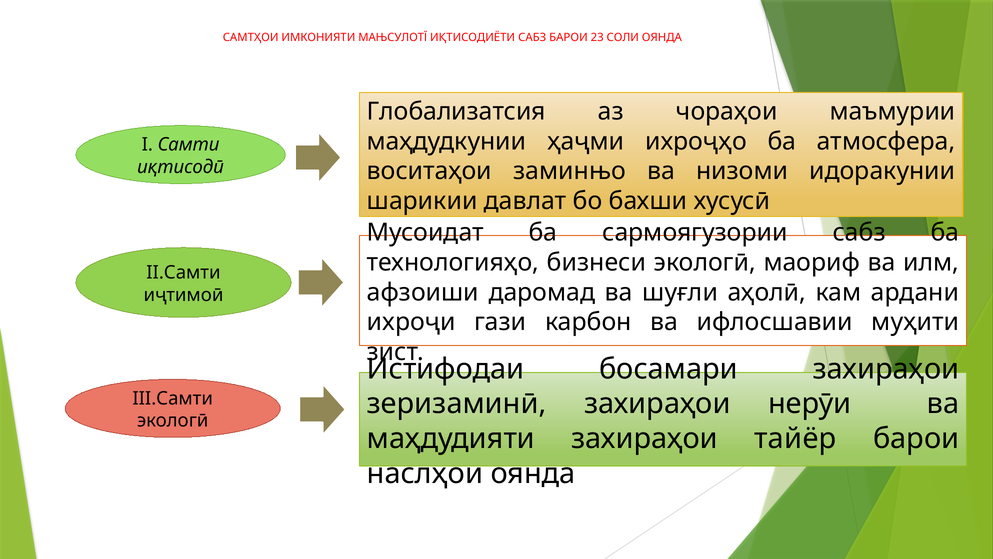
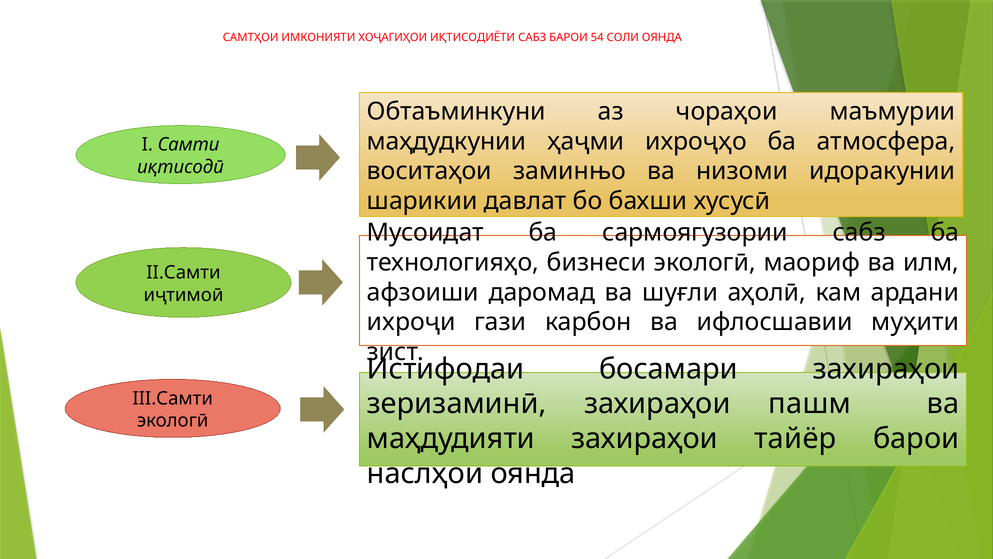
МАЊСУЛОТЇ: МАЊСУЛОТЇ -> ХОҶАГИҲОИ
23: 23 -> 54
Глобализатсия: Глобализатсия -> Обтаъминкуни
нерӯи: нерӯи -> пашм
